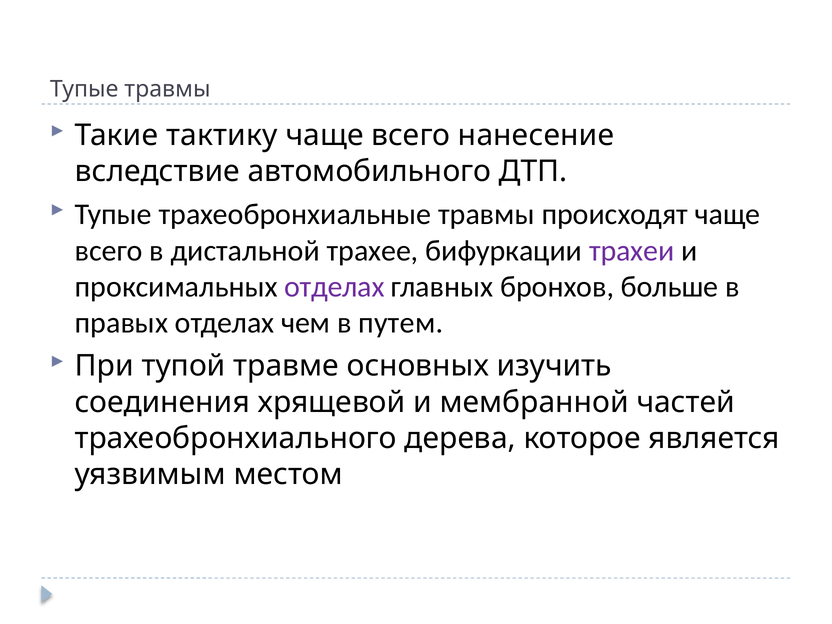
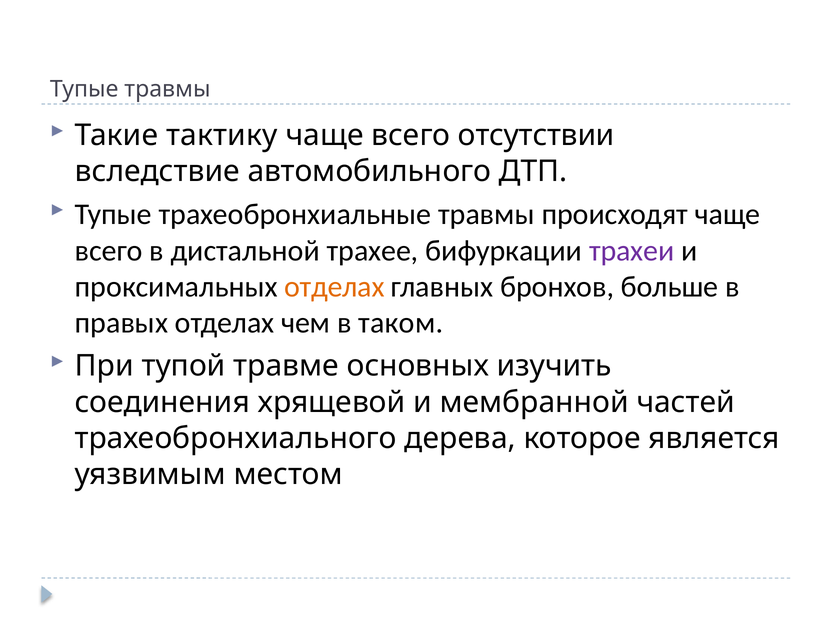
нанесение: нанесение -> отсутствии
отделах at (334, 287) colour: purple -> orange
путем: путем -> таком
